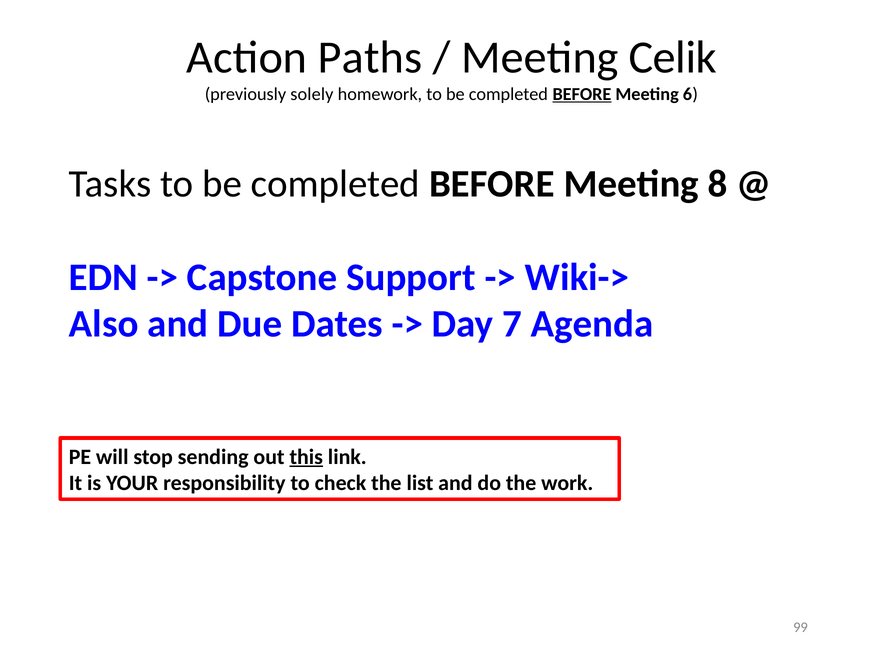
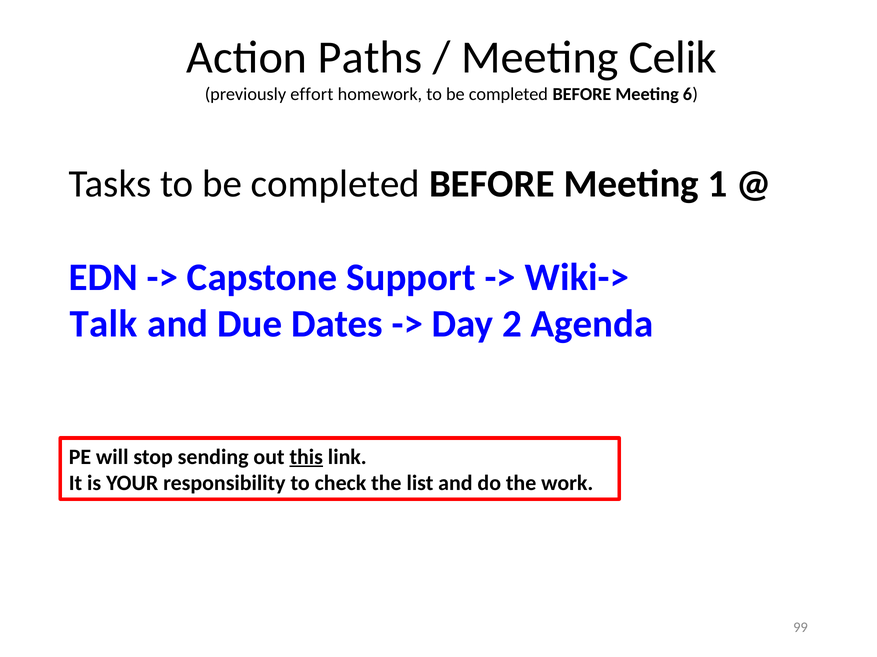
solely: solely -> effort
BEFORE at (582, 94) underline: present -> none
8: 8 -> 1
Also: Also -> Talk
7: 7 -> 2
